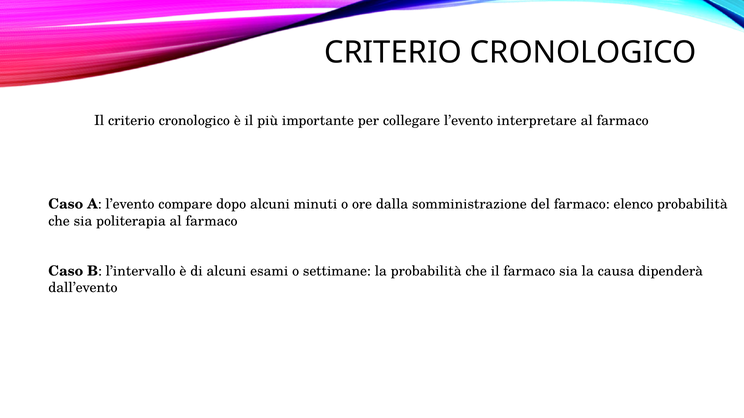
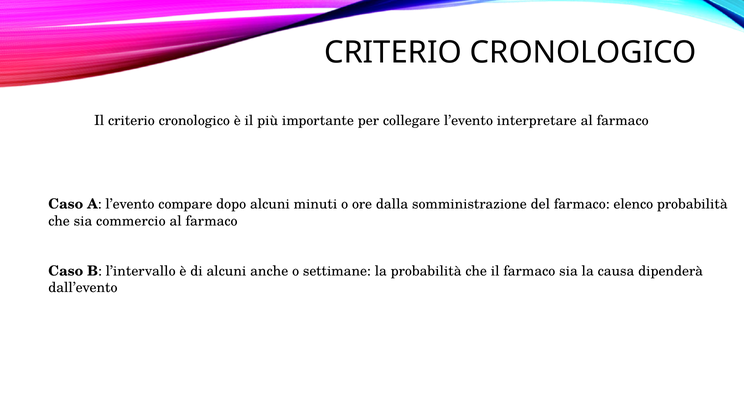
politerapia: politerapia -> commercio
esami: esami -> anche
